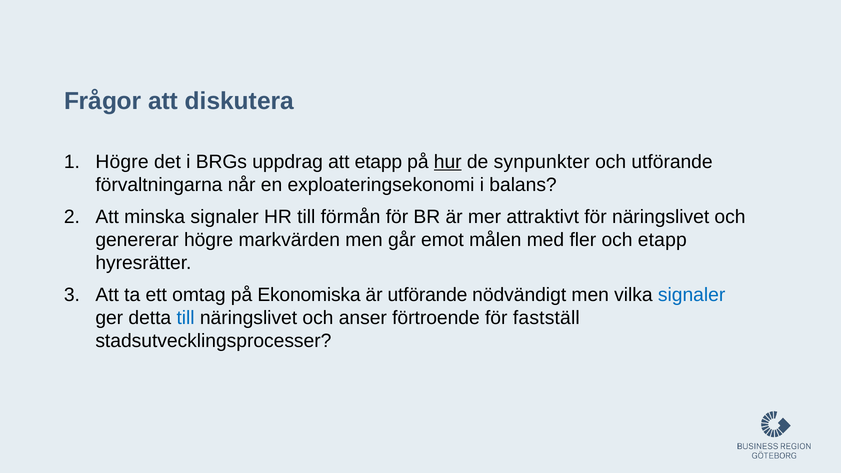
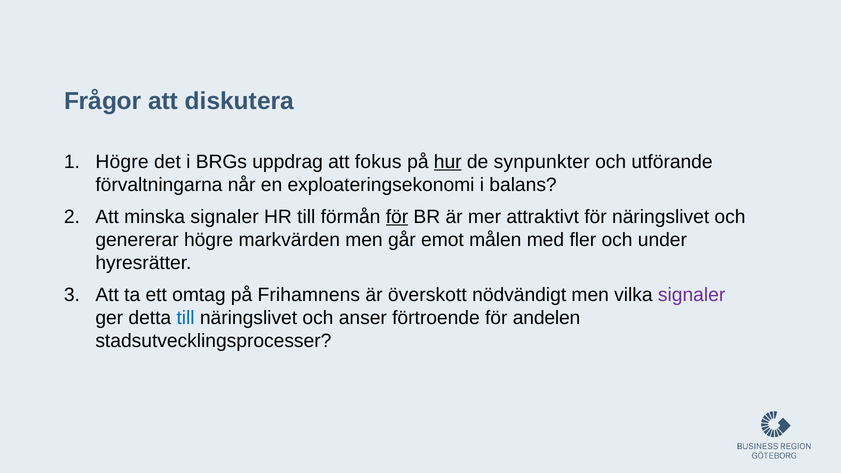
att etapp: etapp -> fokus
för at (397, 217) underline: none -> present
och etapp: etapp -> under
Ekonomiska: Ekonomiska -> Frihamnens
är utförande: utförande -> överskott
signaler at (692, 295) colour: blue -> purple
fastställ: fastställ -> andelen
